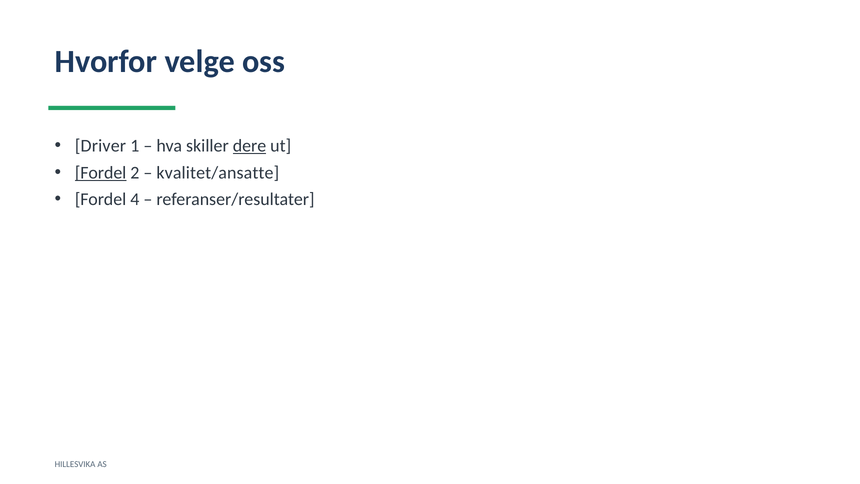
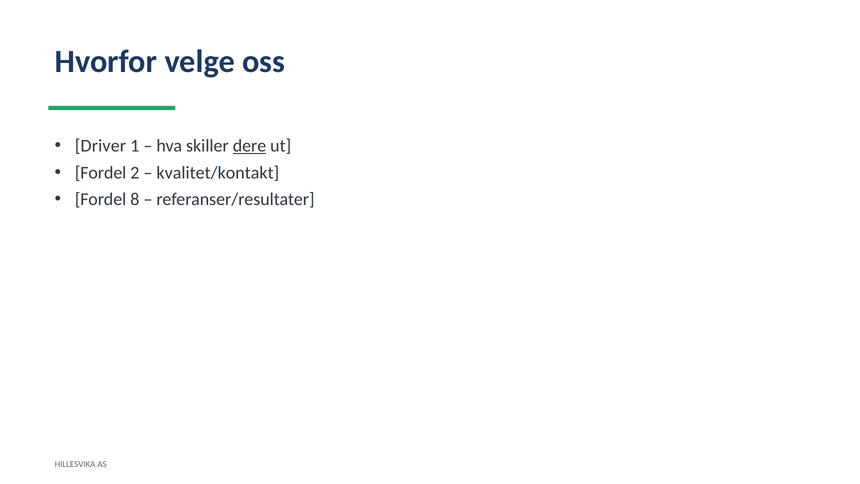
Fordel at (101, 173) underline: present -> none
kvalitet/ansatte: kvalitet/ansatte -> kvalitet/kontakt
4: 4 -> 8
